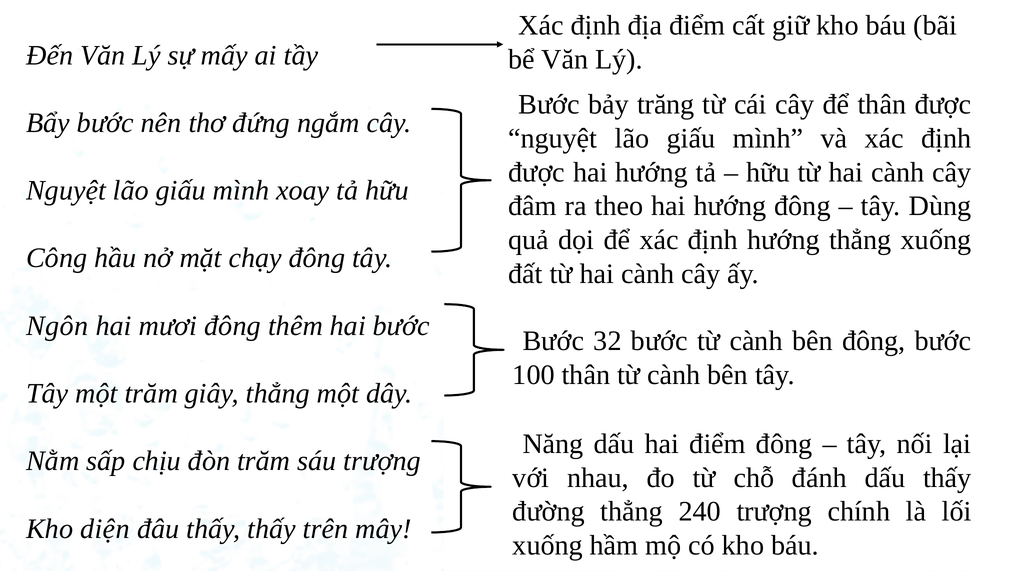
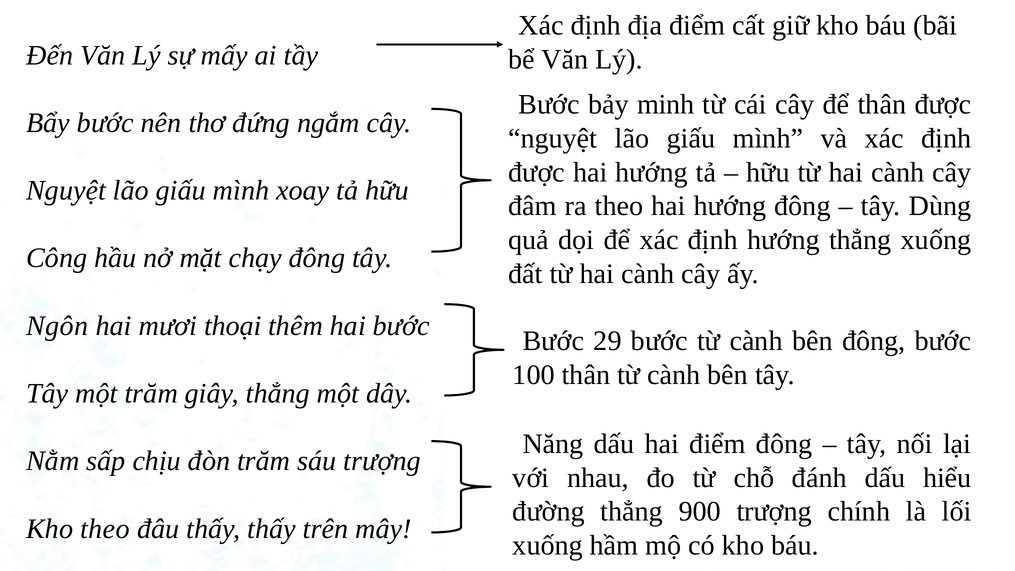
trăng: trăng -> minh
mươi đông: đông -> thoại
32: 32 -> 29
dấu thấy: thấy -> hiểu
240: 240 -> 900
Kho diện: diện -> theo
